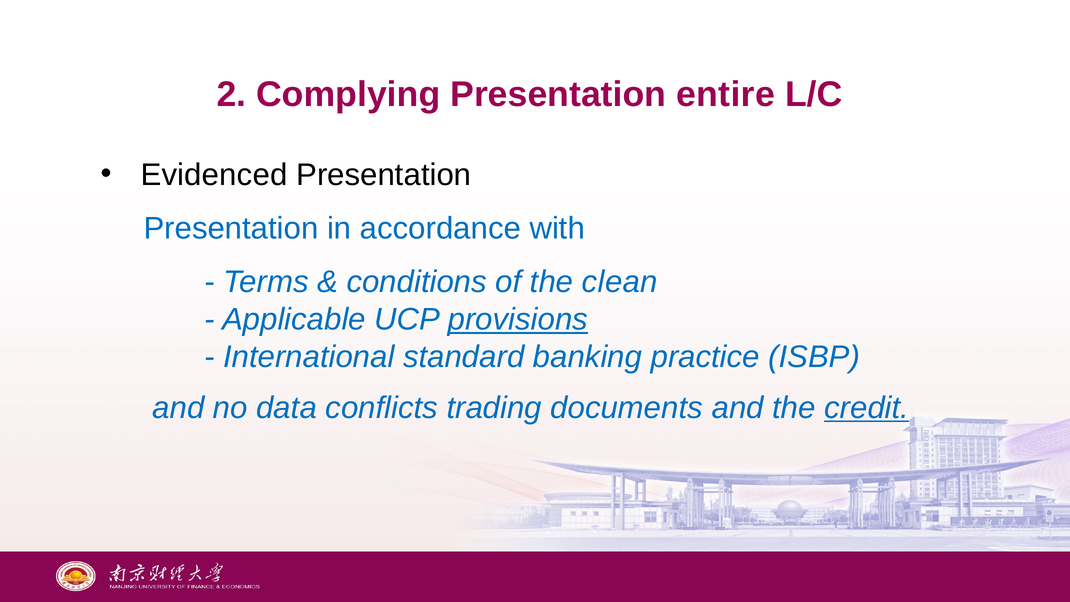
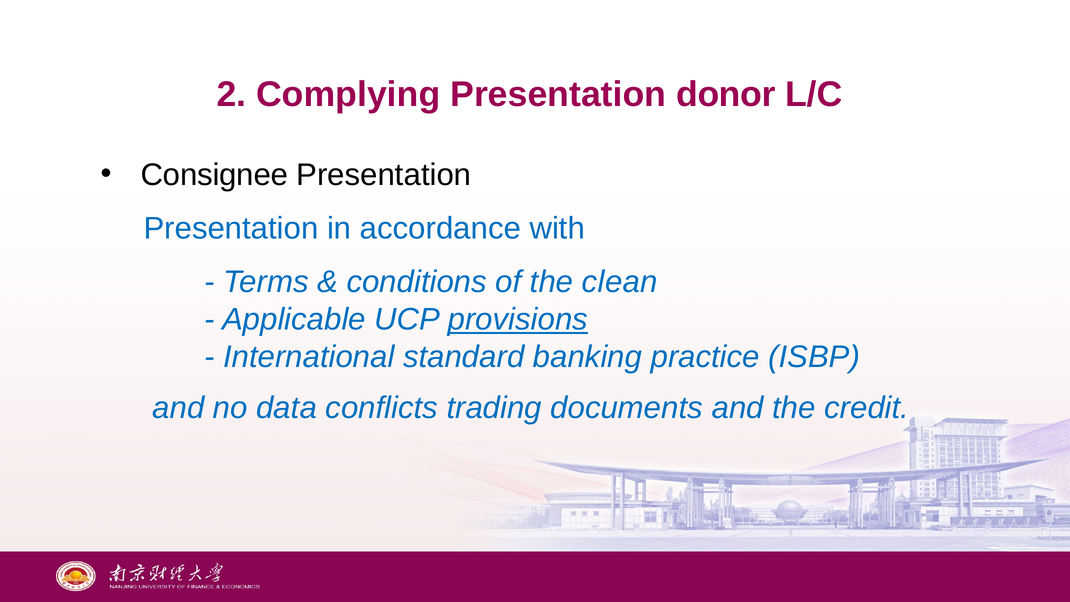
entire: entire -> donor
Evidenced: Evidenced -> Consignee
credit underline: present -> none
